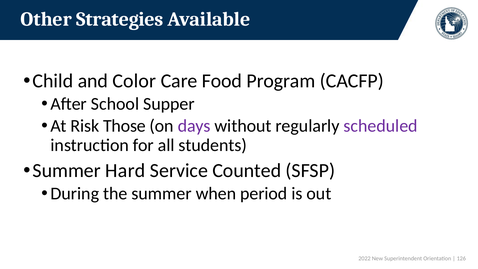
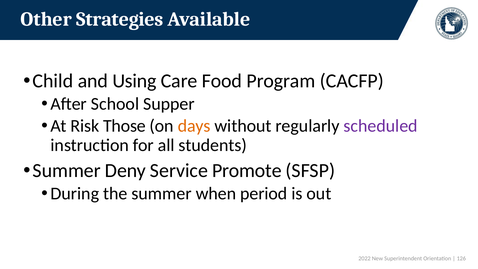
Color: Color -> Using
days colour: purple -> orange
Hard: Hard -> Deny
Counted: Counted -> Promote
